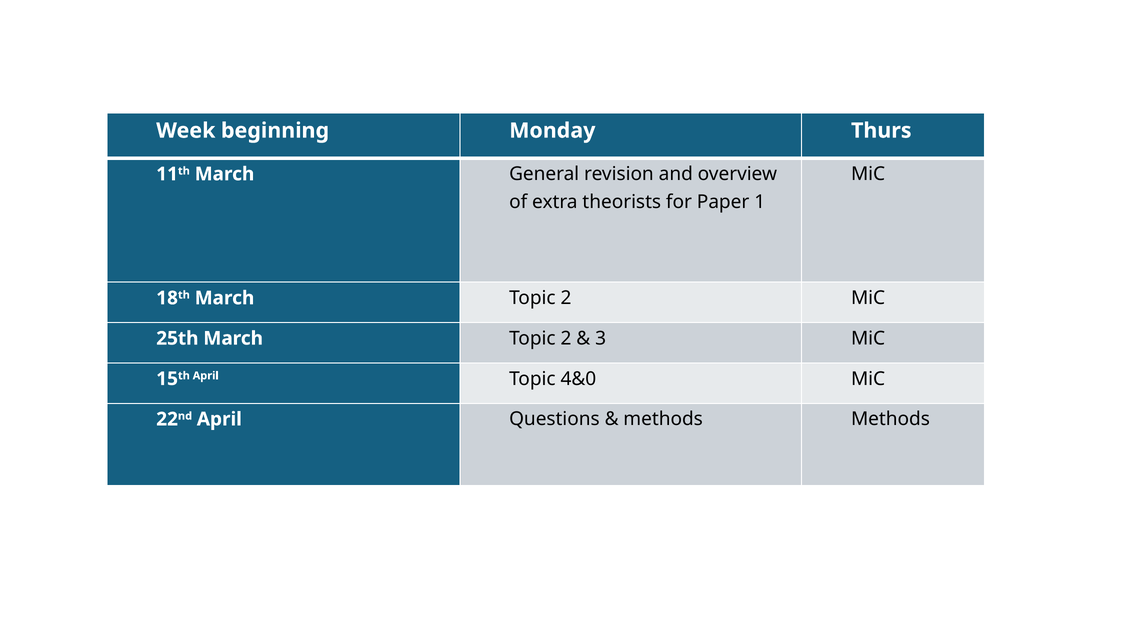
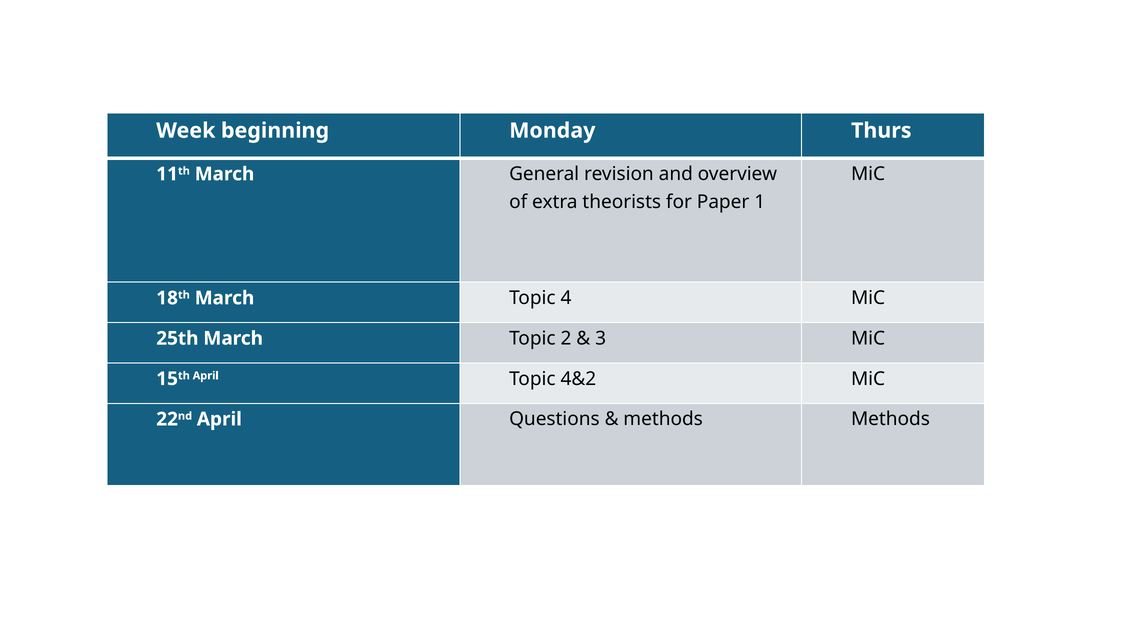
18th March Topic 2: 2 -> 4
4&0: 4&0 -> 4&2
